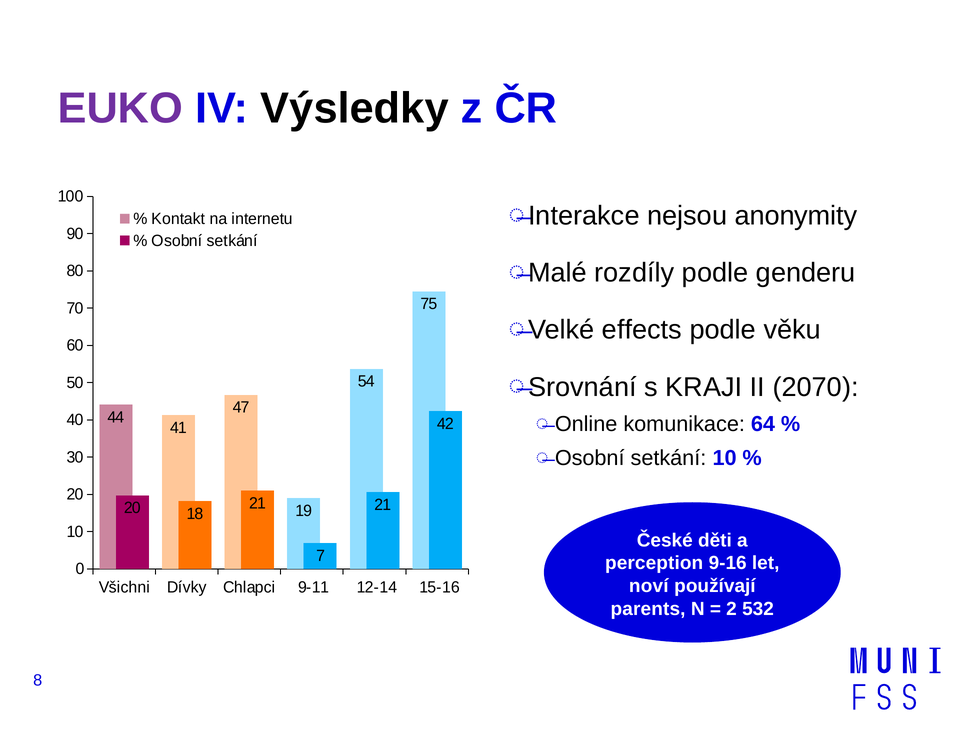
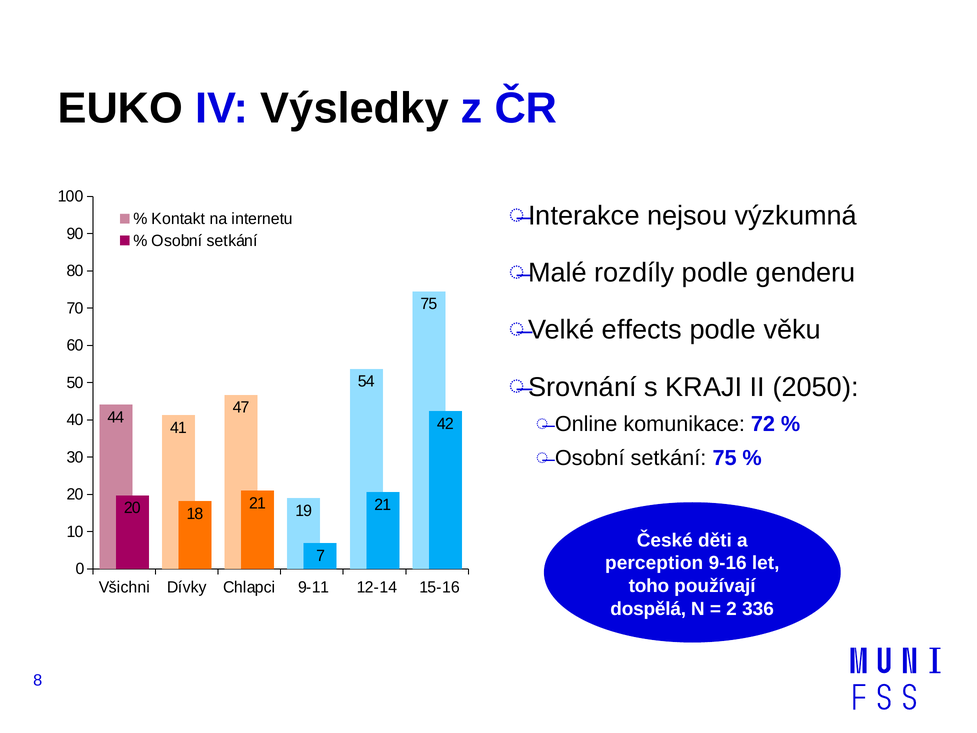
EUKO colour: purple -> black
anonymity: anonymity -> výzkumná
2070: 2070 -> 2050
64: 64 -> 72
setkání 10: 10 -> 75
noví: noví -> toho
parents: parents -> dospělá
532: 532 -> 336
